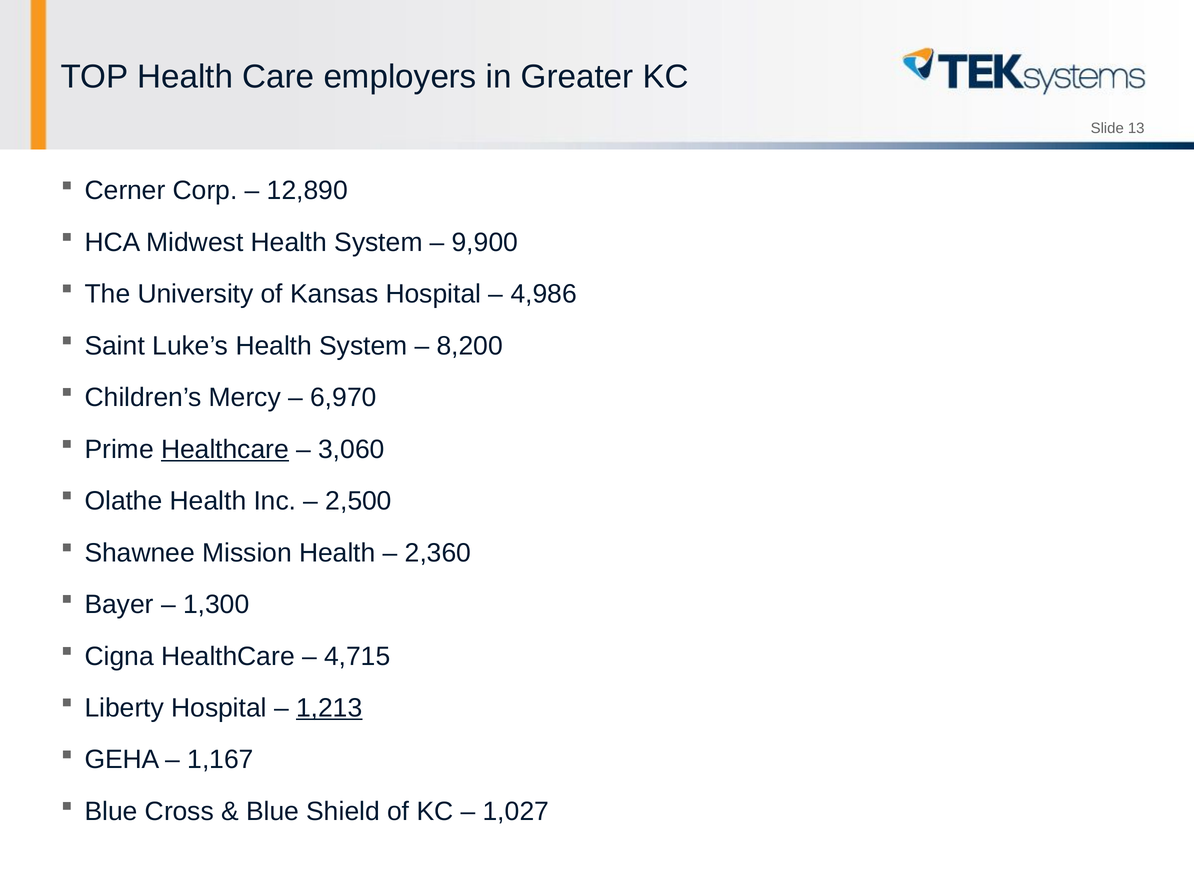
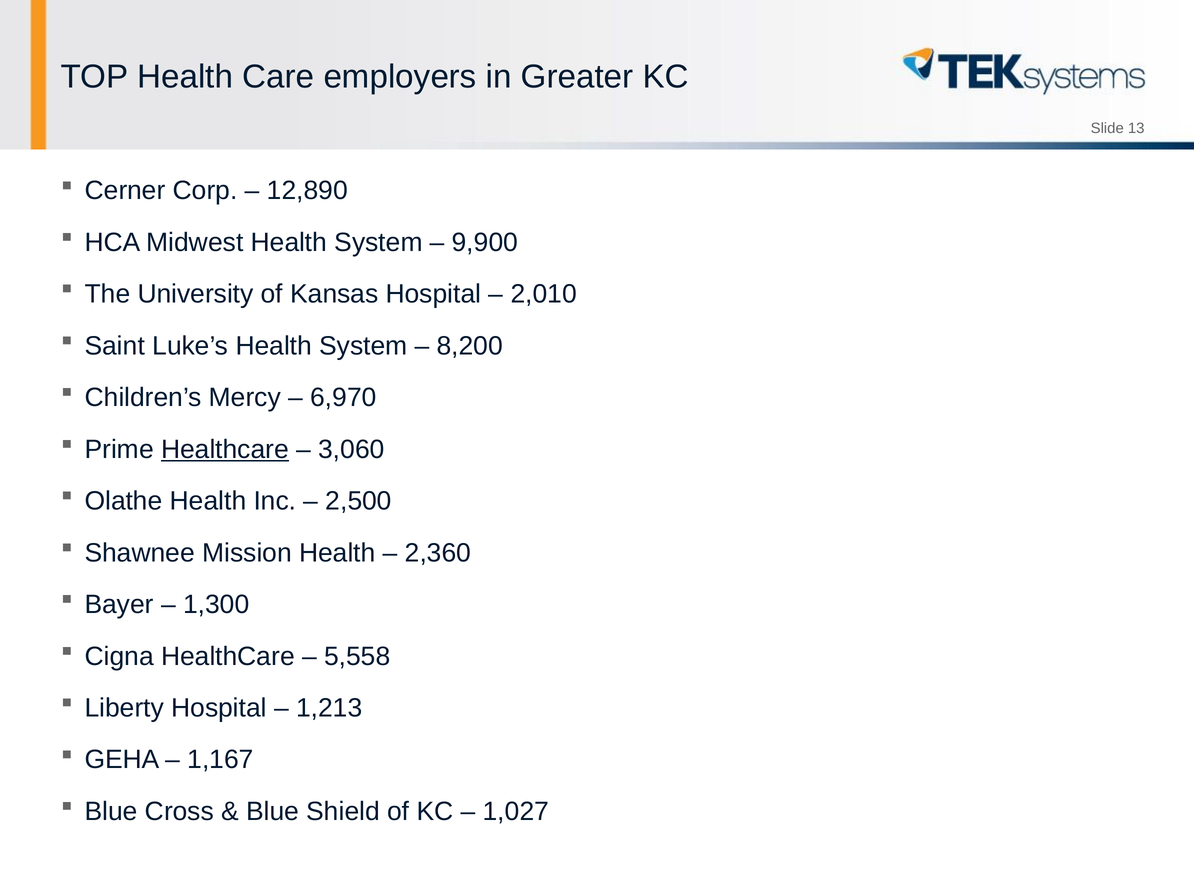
4,986: 4,986 -> 2,010
4,715: 4,715 -> 5,558
1,213 underline: present -> none
